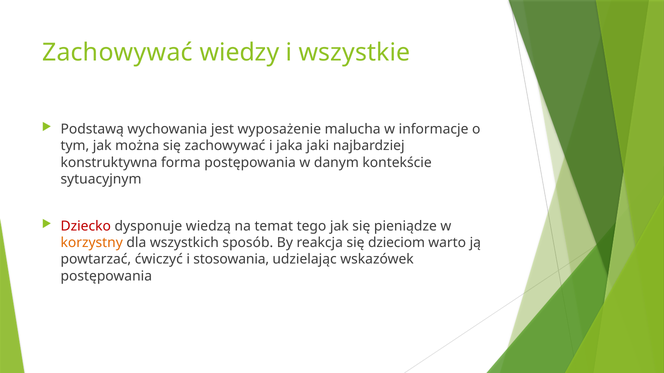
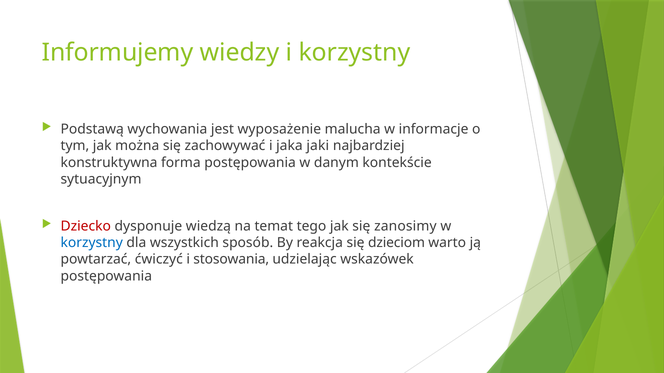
Zachowywać at (117, 52): Zachowywać -> Informujemy
i wszystkie: wszystkie -> korzystny
pieniądze: pieniądze -> zanosimy
korzystny at (92, 243) colour: orange -> blue
